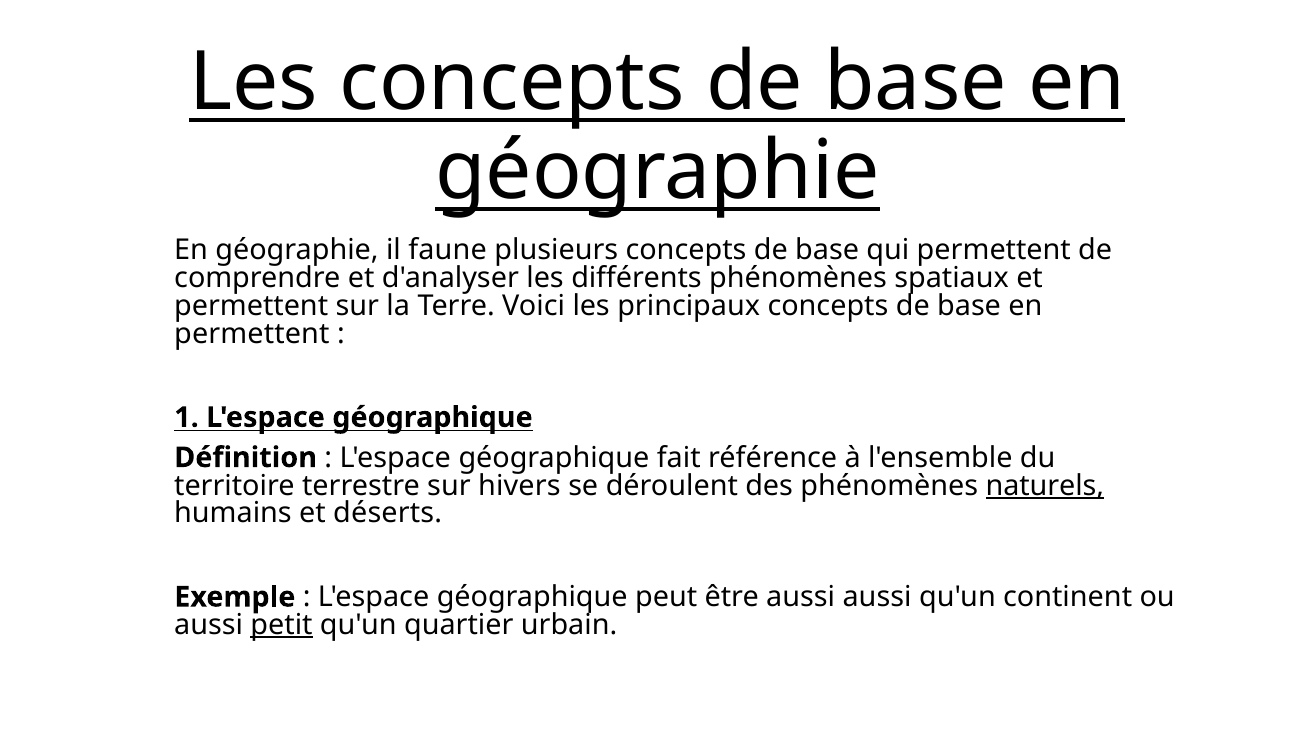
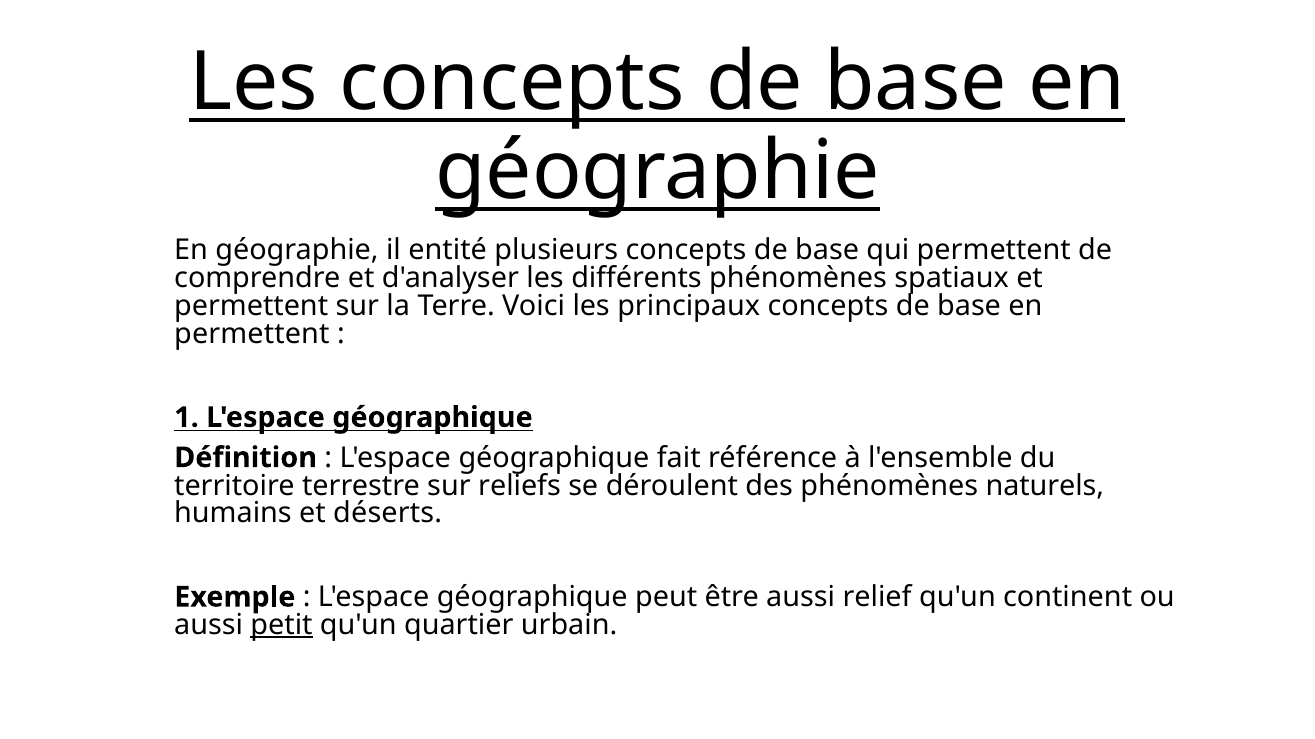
faune: faune -> entité
hivers: hivers -> reliefs
naturels underline: present -> none
aussi aussi: aussi -> relief
